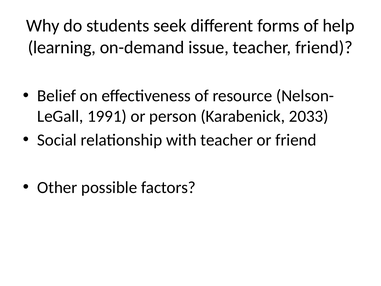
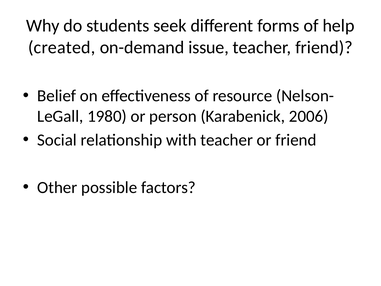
learning: learning -> created
1991: 1991 -> 1980
2033: 2033 -> 2006
